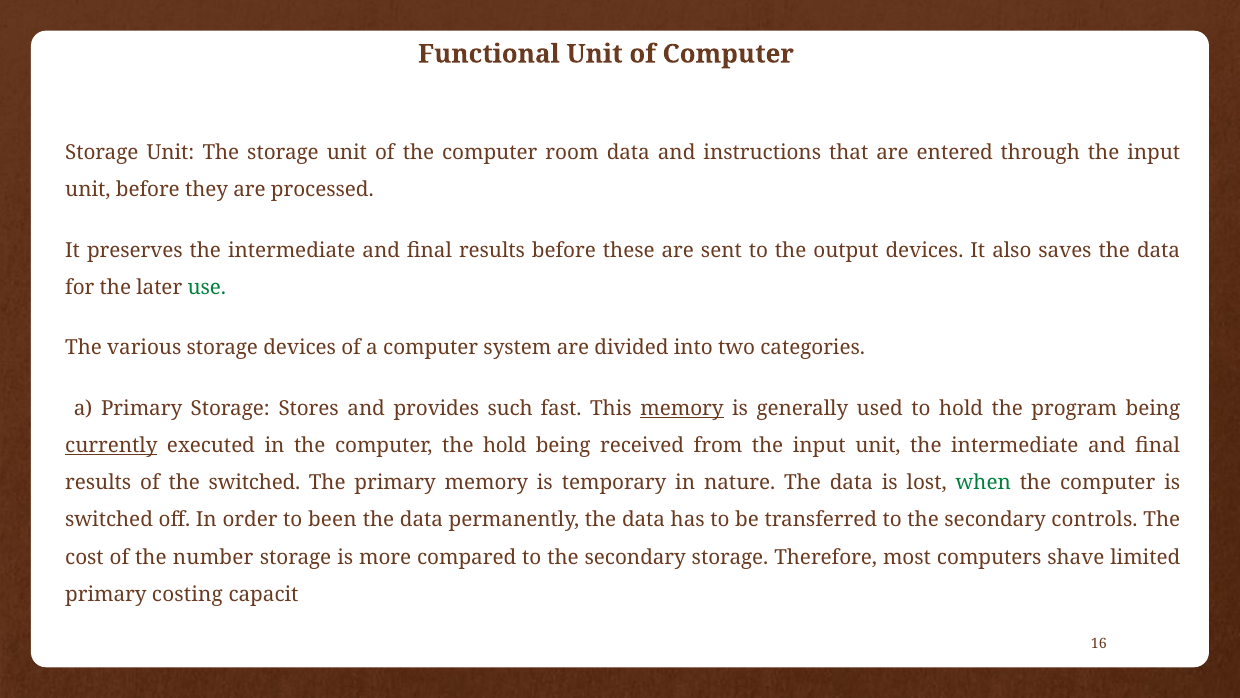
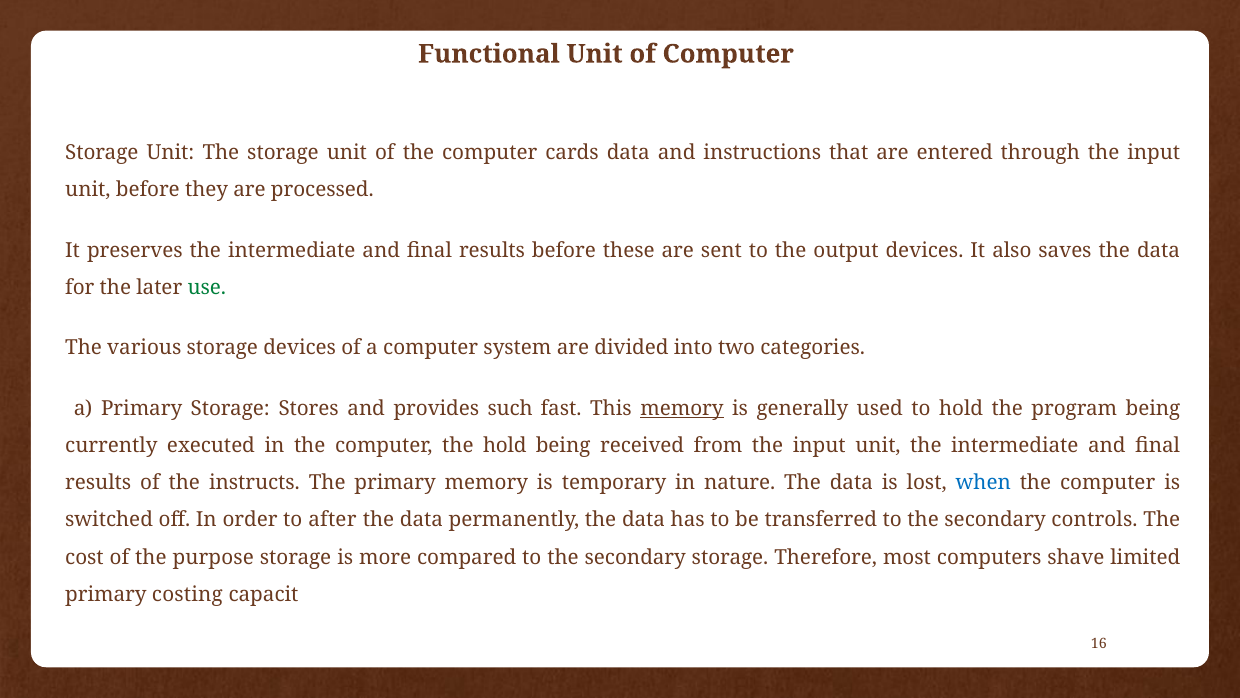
room: room -> cards
currently underline: present -> none
the switched: switched -> instructs
when colour: green -> blue
been: been -> after
number: number -> purpose
